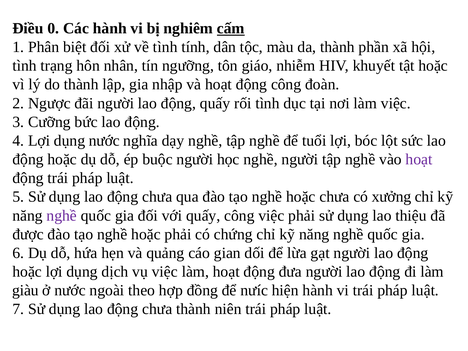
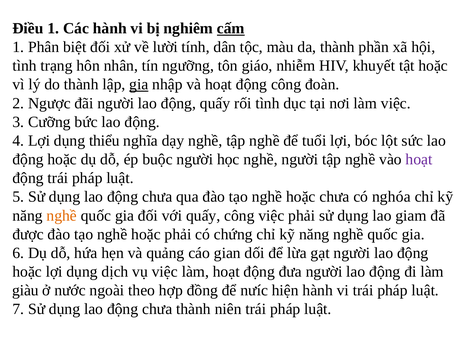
Điều 0: 0 -> 1
về tình: tình -> lười
gia at (139, 85) underline: none -> present
dụng nước: nước -> thiểu
xưởng: xưởng -> nghóa
nghề at (62, 216) colour: purple -> orange
thiệu: thiệu -> giam
